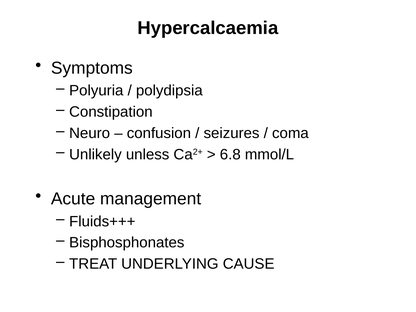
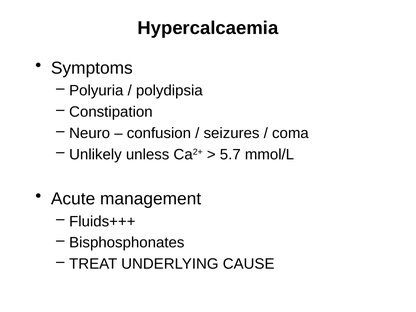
6.8: 6.8 -> 5.7
